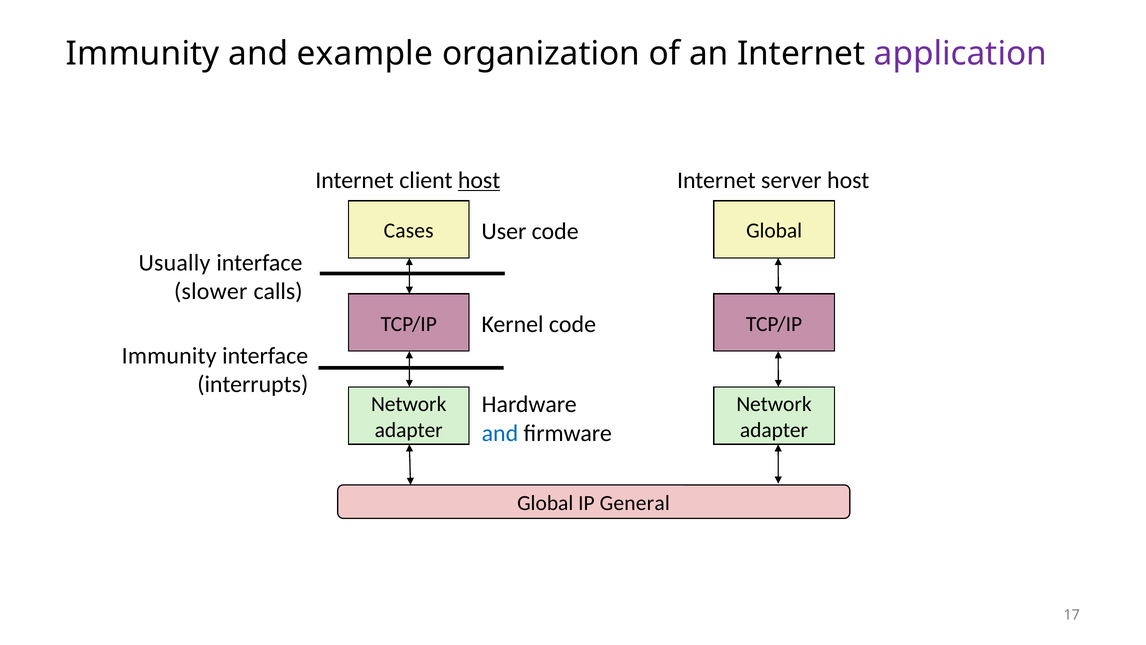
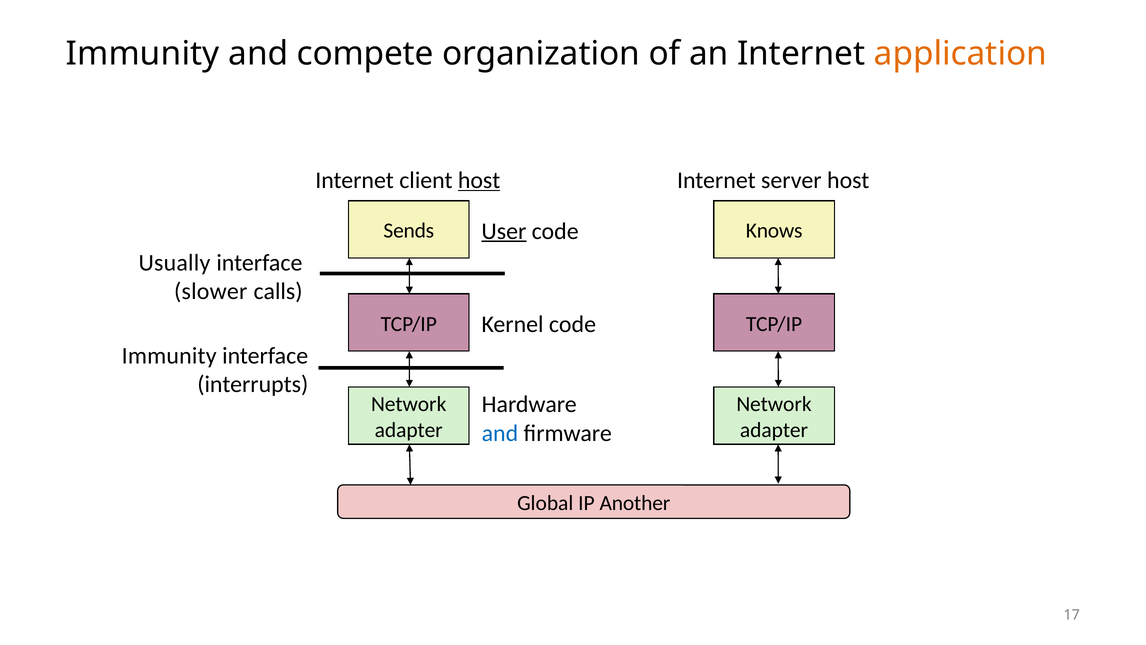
example: example -> compete
application colour: purple -> orange
User underline: none -> present
Cases: Cases -> Sends
Global at (774, 231): Global -> Knows
General: General -> Another
